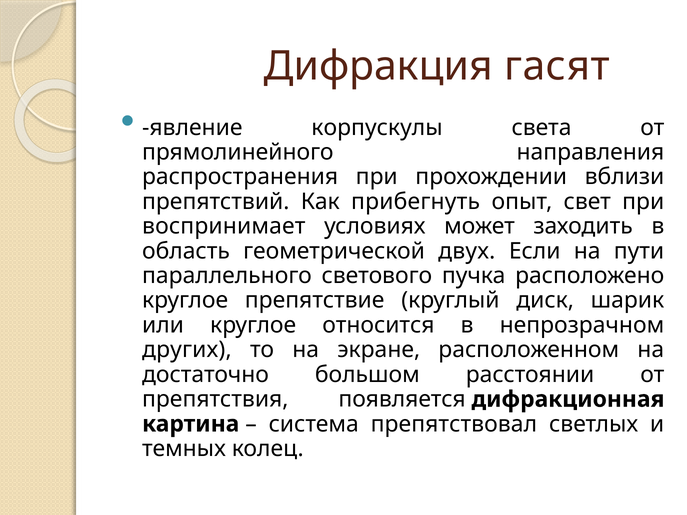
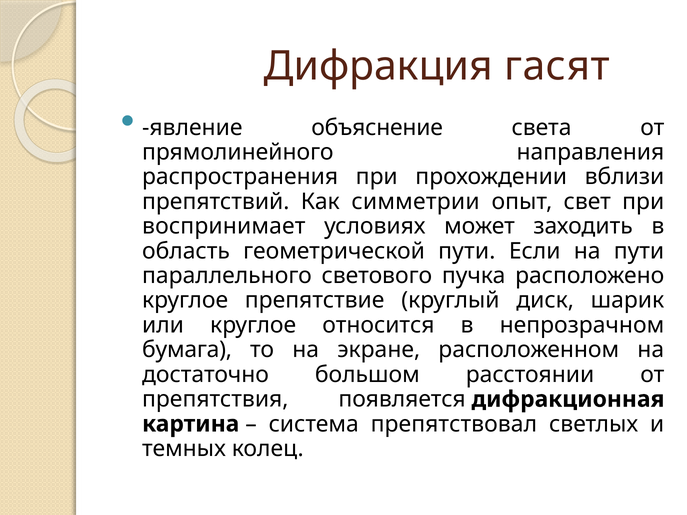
корпускулы: корпускулы -> объяснение
прибегнуть: прибегнуть -> симметрии
геометрической двух: двух -> пути
других: других -> бумага
